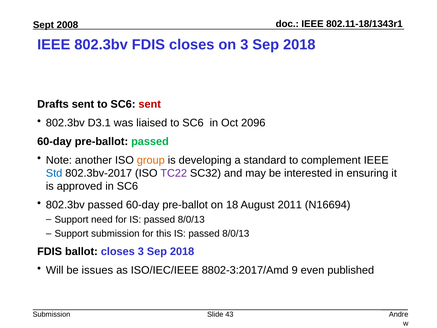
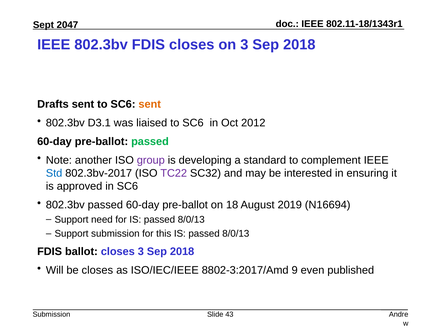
2008: 2008 -> 2047
sent at (150, 104) colour: red -> orange
2096: 2096 -> 2012
group colour: orange -> purple
2011: 2011 -> 2019
be issues: issues -> closes
